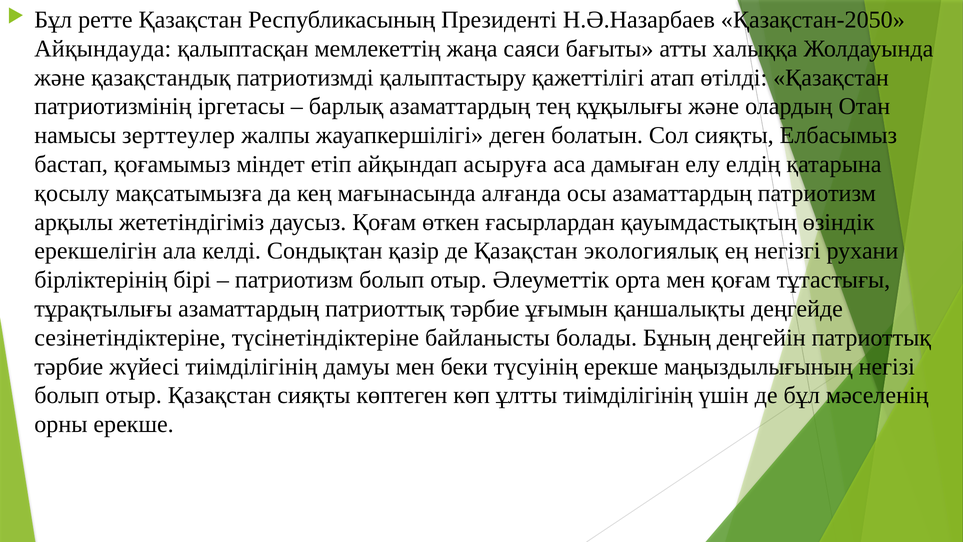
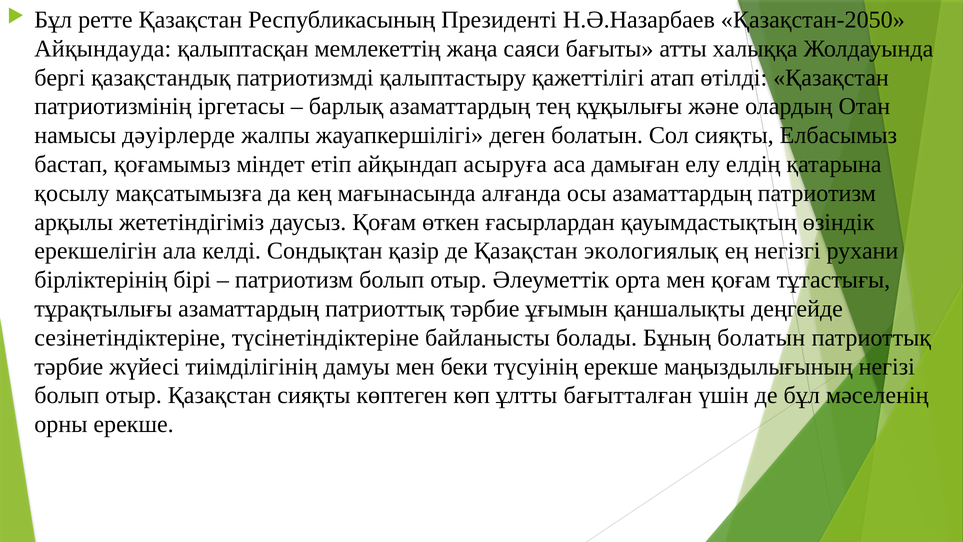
және at (60, 78): және -> бергі
зерттеулер: зерттеулер -> дәуірлерде
Бұның деңгейін: деңгейін -> болатын
ұлтты тиімділігінің: тиімділігінің -> бағытталған
